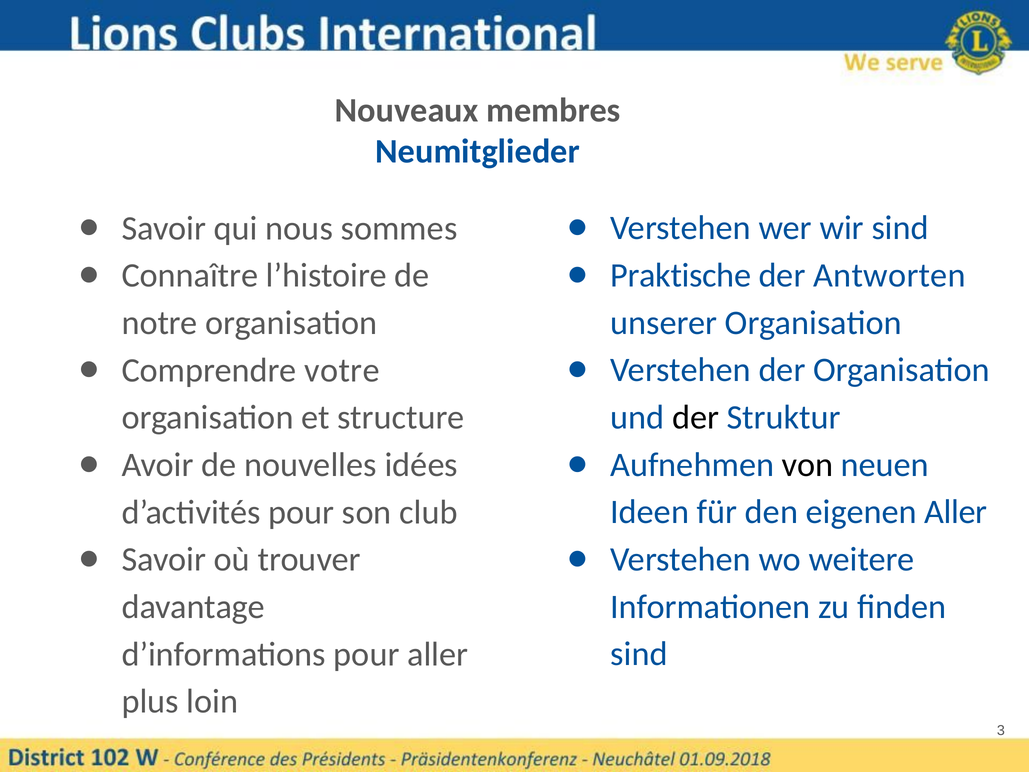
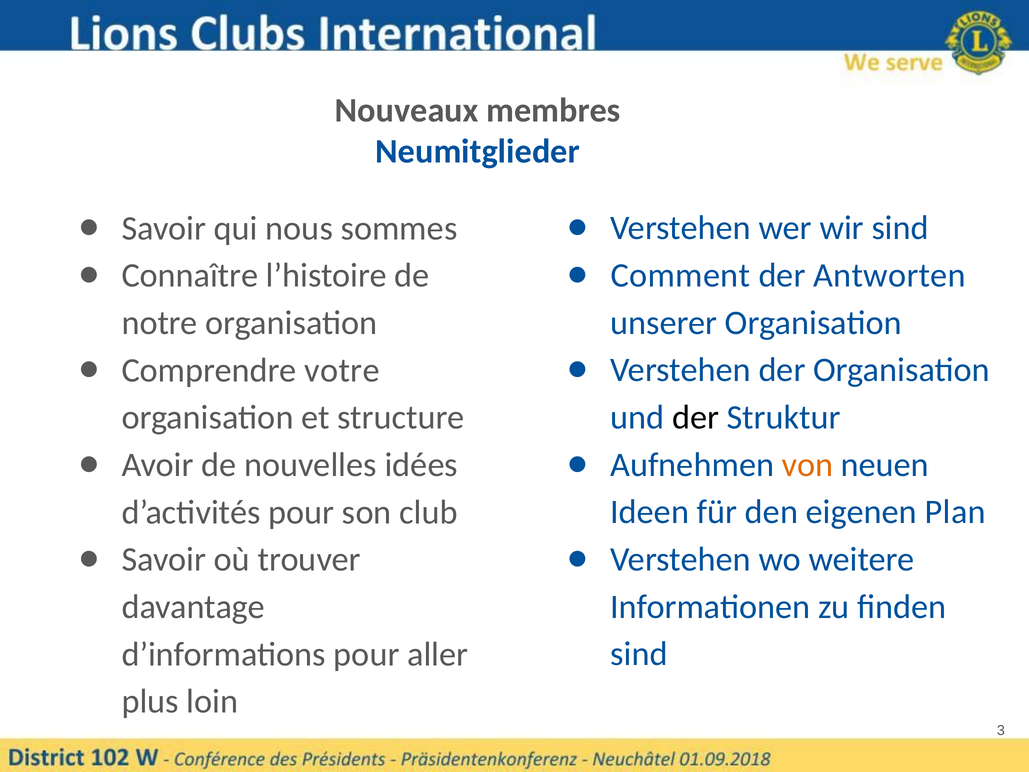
Praktische: Praktische -> Comment
von colour: black -> orange
eigenen Aller: Aller -> Plan
